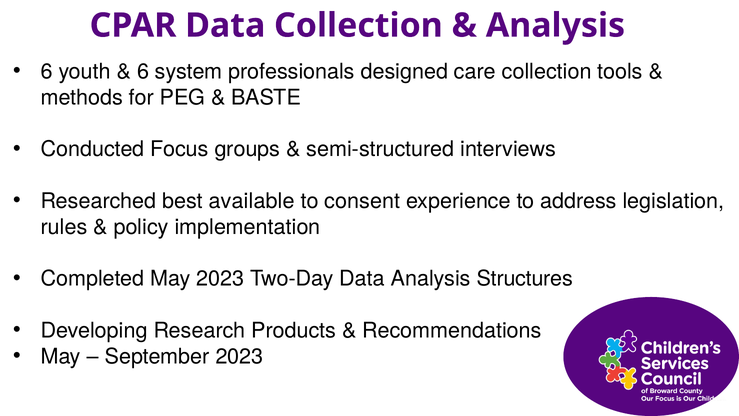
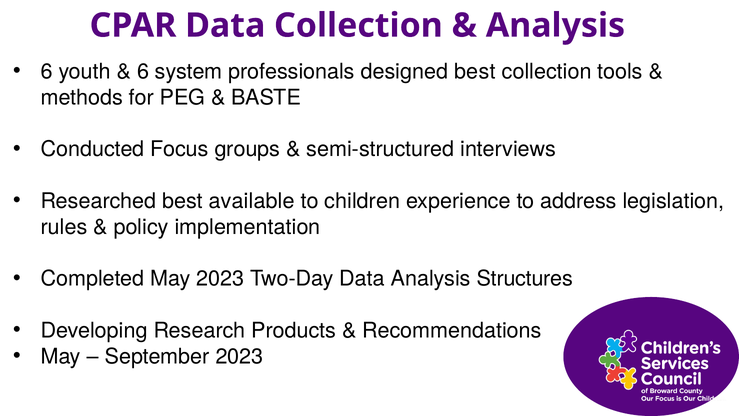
designed care: care -> best
consent: consent -> children
